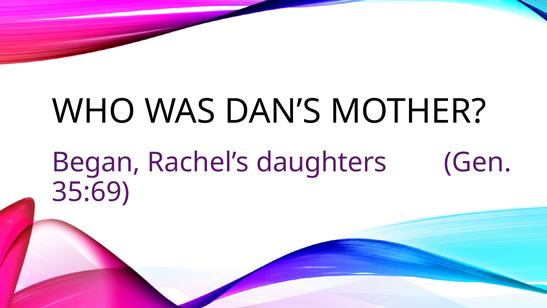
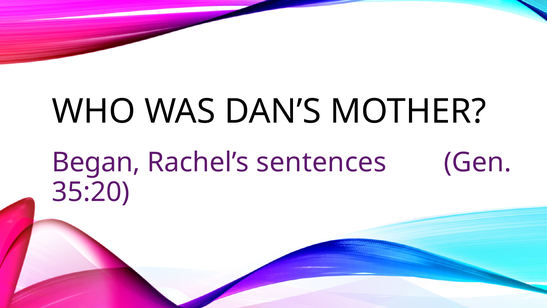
daughters: daughters -> sentences
35:69: 35:69 -> 35:20
